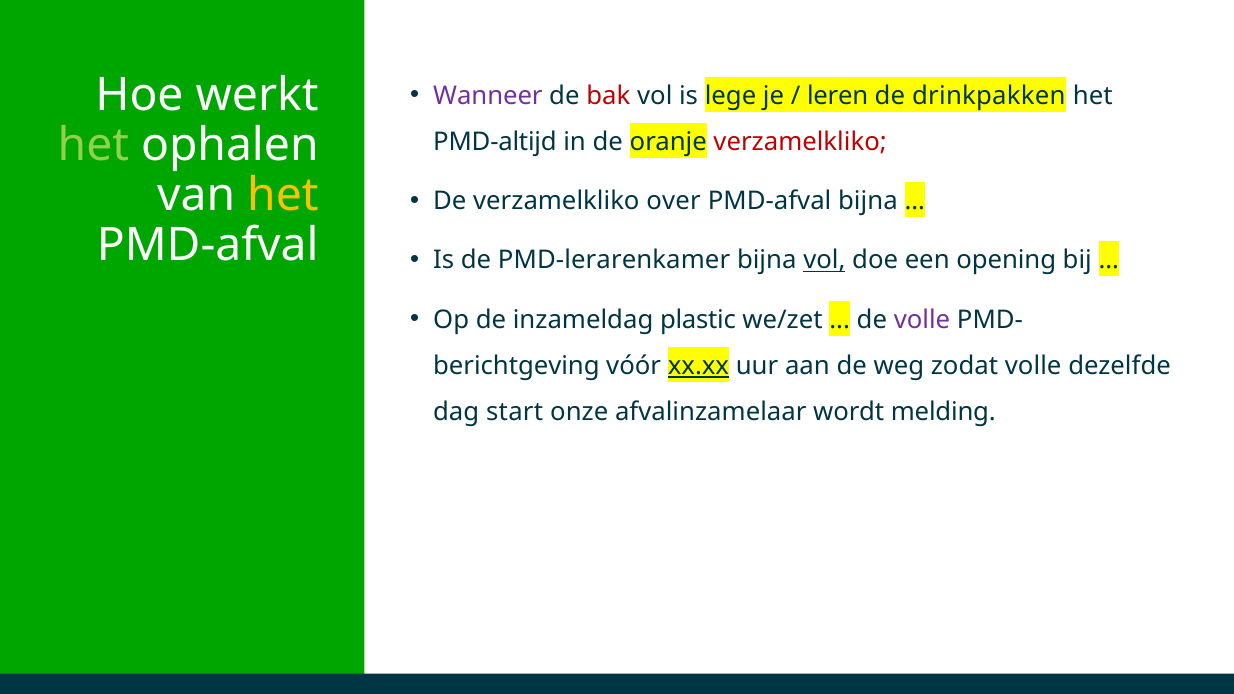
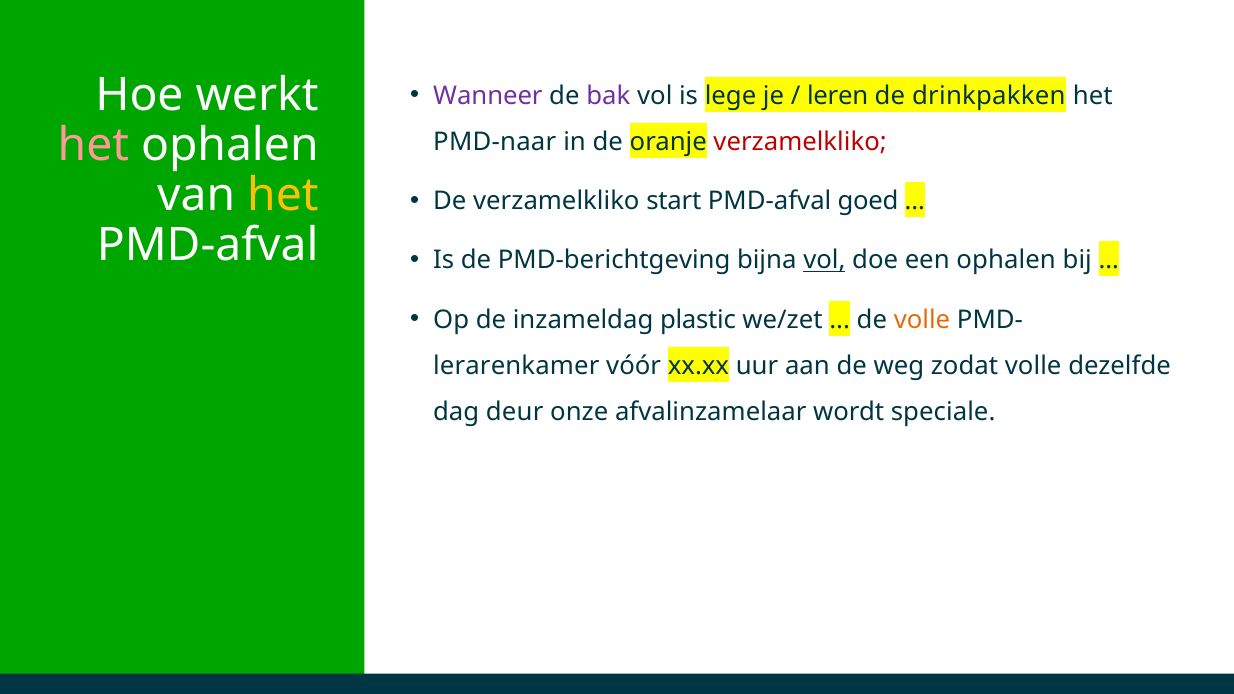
bak colour: red -> purple
het at (93, 145) colour: light green -> pink
PMD-altijd: PMD-altijd -> PMD-naar
over: over -> start
PMD-afval bijna: bijna -> goed
PMD-lerarenkamer: PMD-lerarenkamer -> PMD-berichtgeving
een opening: opening -> ophalen
volle at (922, 320) colour: purple -> orange
berichtgeving: berichtgeving -> lerarenkamer
xx.xx underline: present -> none
start: start -> deur
melding: melding -> speciale
